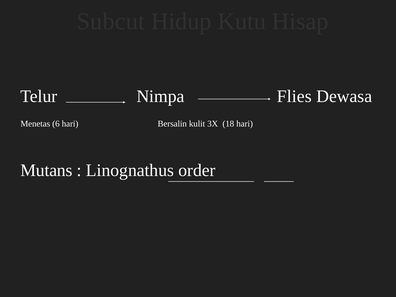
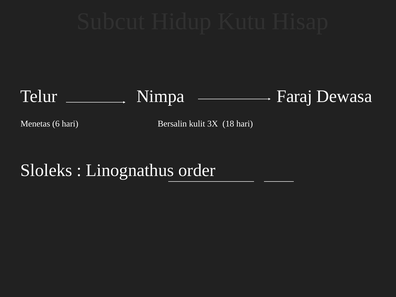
Flies: Flies -> Faraj
Mutans: Mutans -> Sloleks
